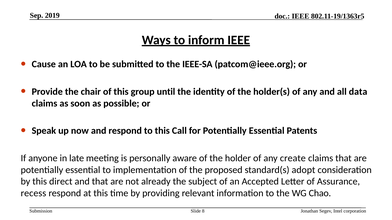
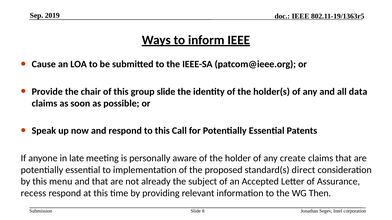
group until: until -> slide
adopt: adopt -> direct
direct: direct -> menu
Chao: Chao -> Then
